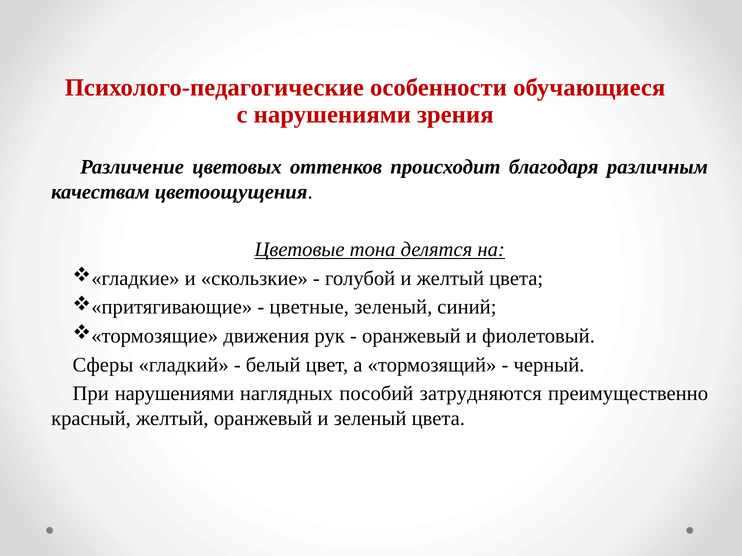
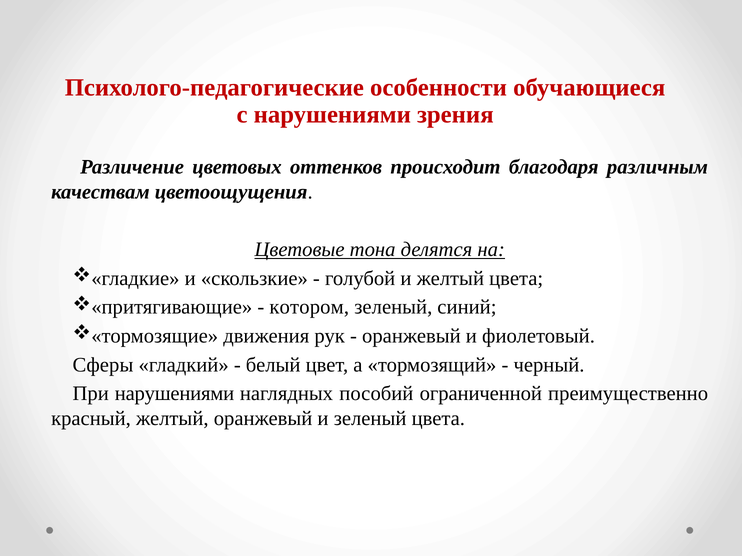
цветные: цветные -> котором
затрудняются: затрудняются -> ограниченной
